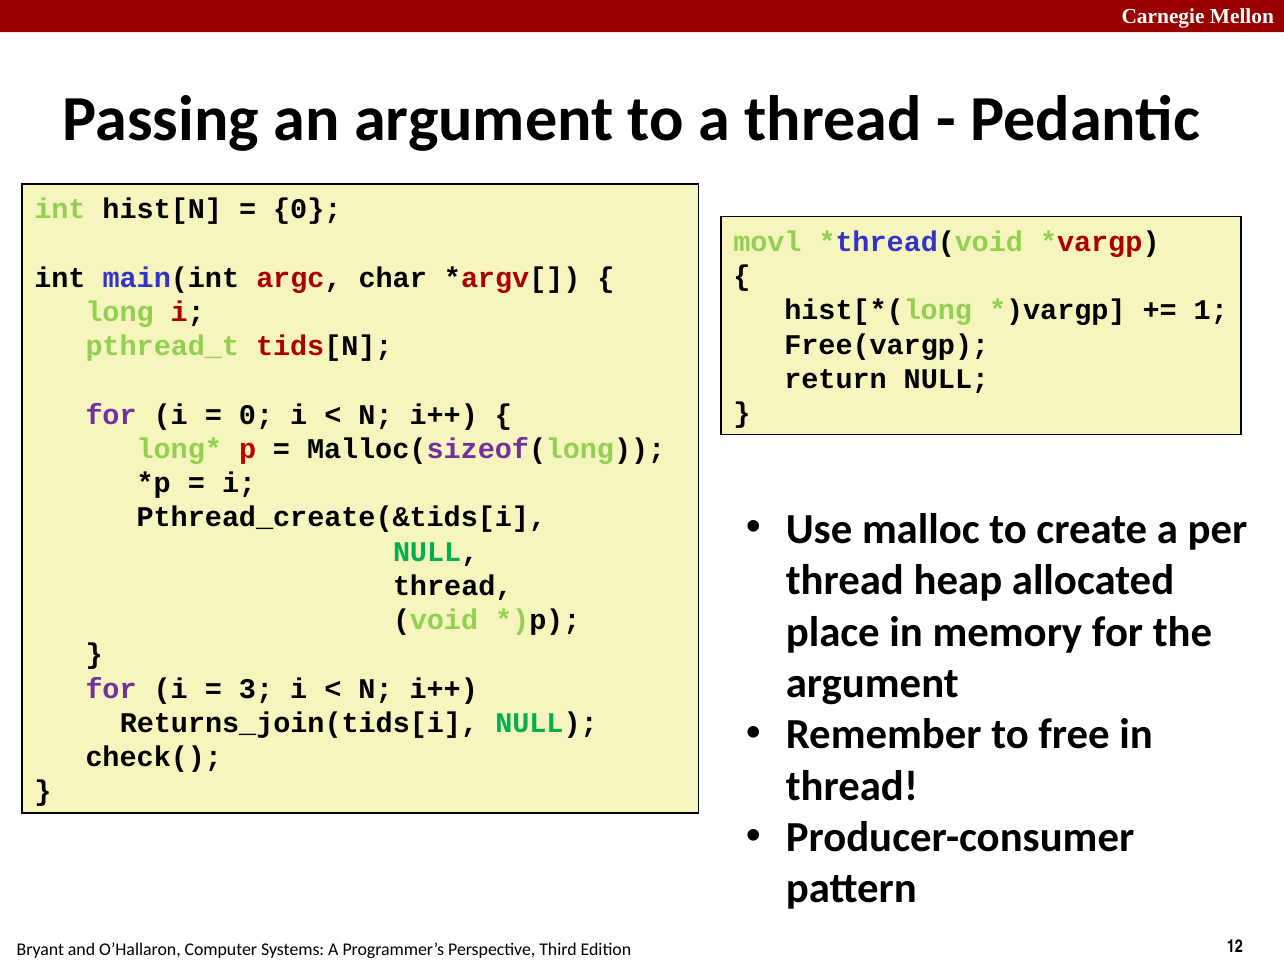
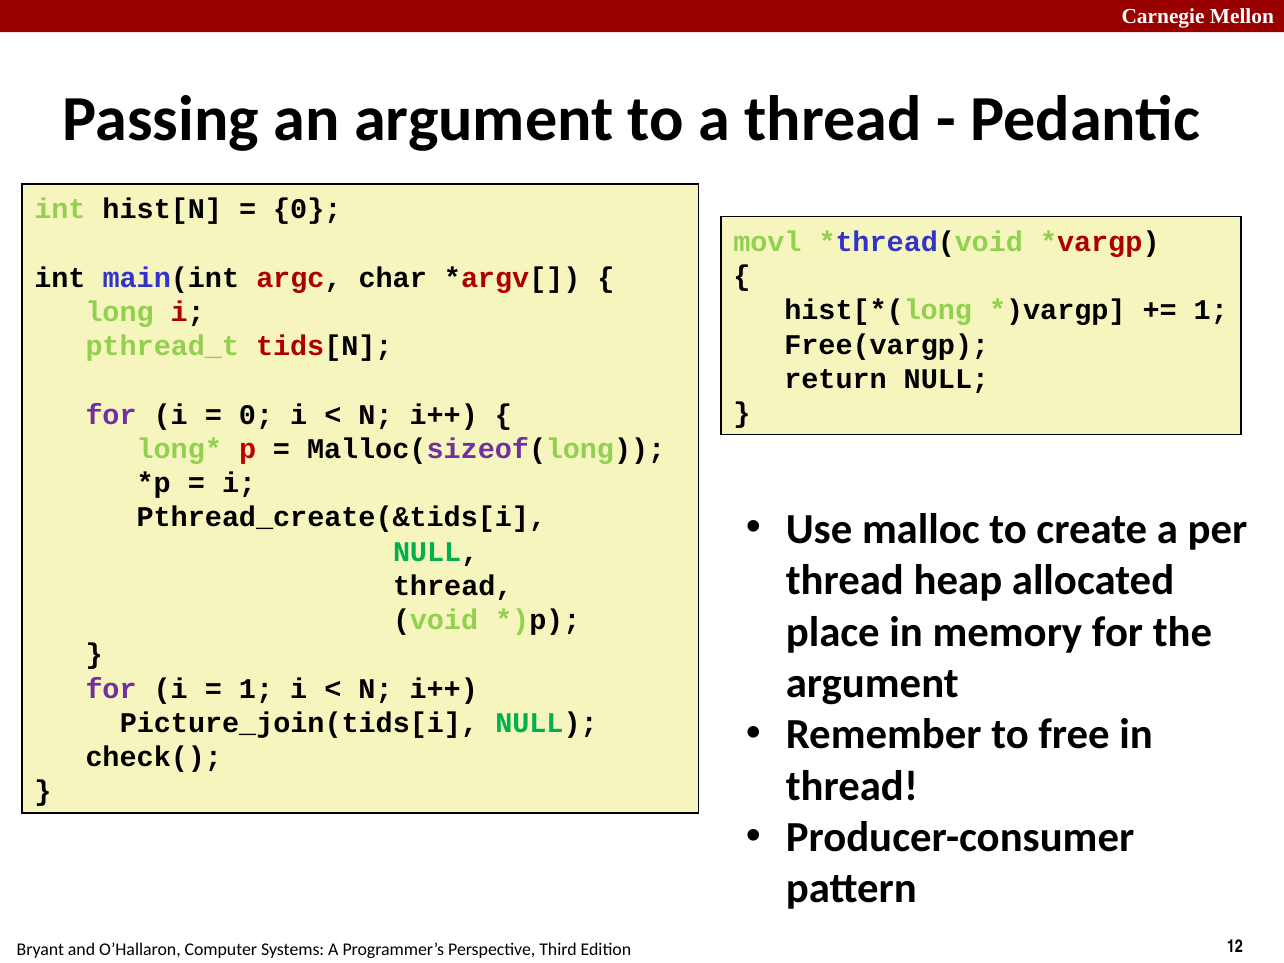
3 at (256, 689): 3 -> 1
Returns_join(tids[i: Returns_join(tids[i -> Picture_join(tids[i
